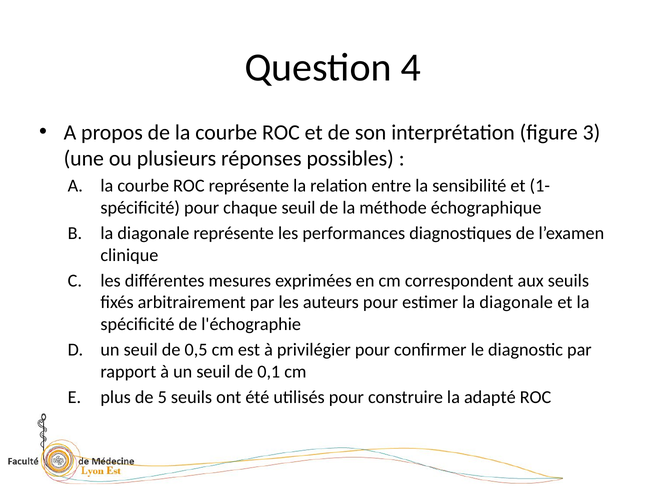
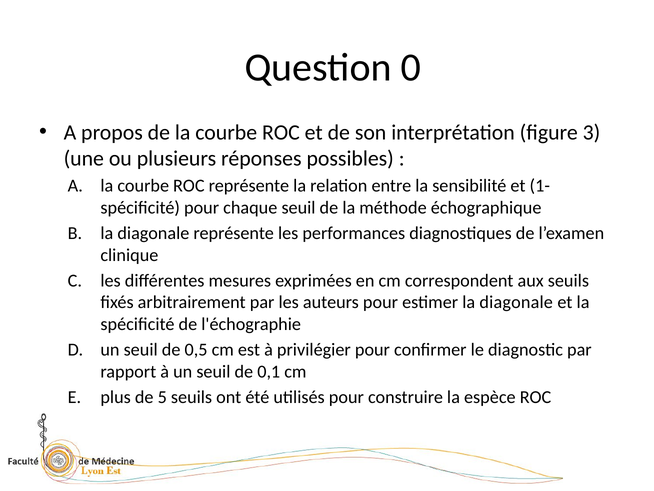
4: 4 -> 0
adapté: adapté -> espèce
